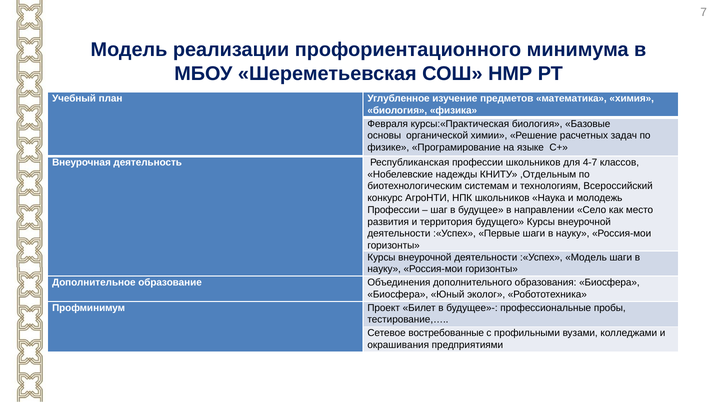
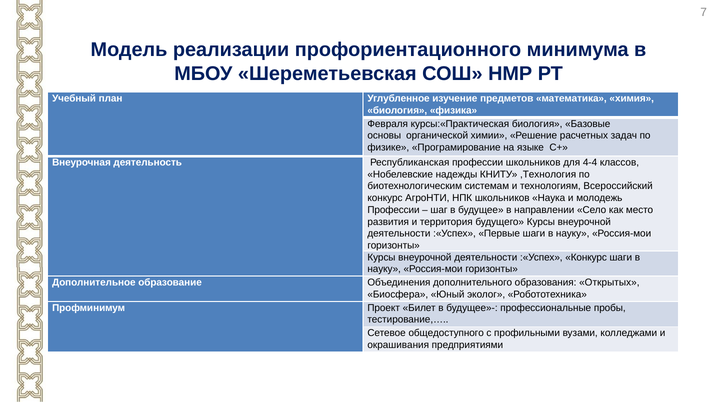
4-7: 4-7 -> 4-4
,Отдельным: ,Отдельным -> ,Технология
:«Успех Модель: Модель -> Конкурс
образования Биосфера: Биосфера -> Открытых
востребованные: востребованные -> общедоступного
